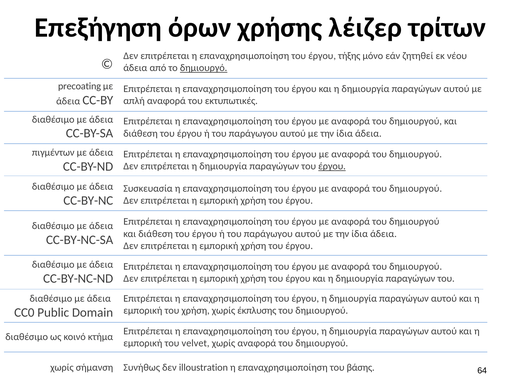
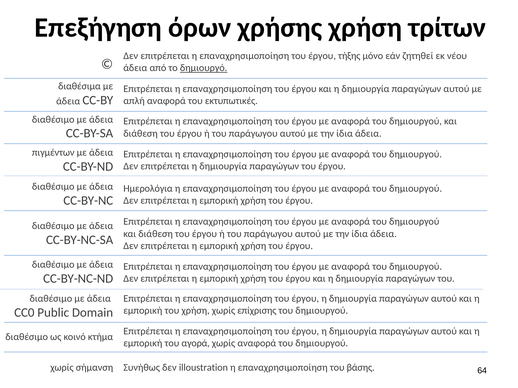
χρήσης λέιζερ: λέιζερ -> χρήση
precoating: precoating -> διαθέσιμα
έργου at (332, 166) underline: present -> none
Συσκευασία: Συσκευασία -> Ημερολόγια
έκπλυσης: έκπλυσης -> επίχρισης
velvet: velvet -> αγορά
